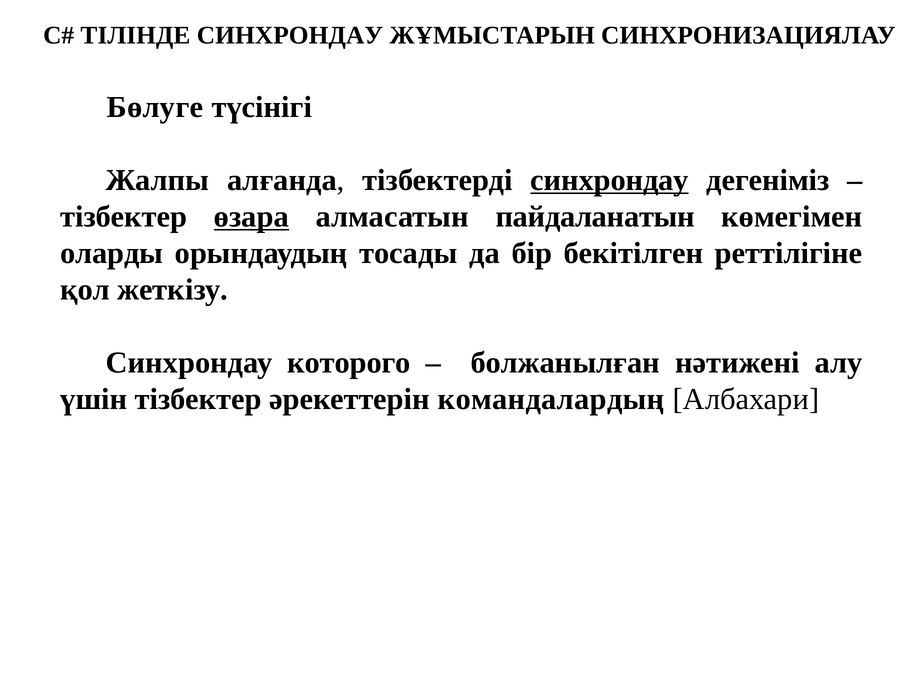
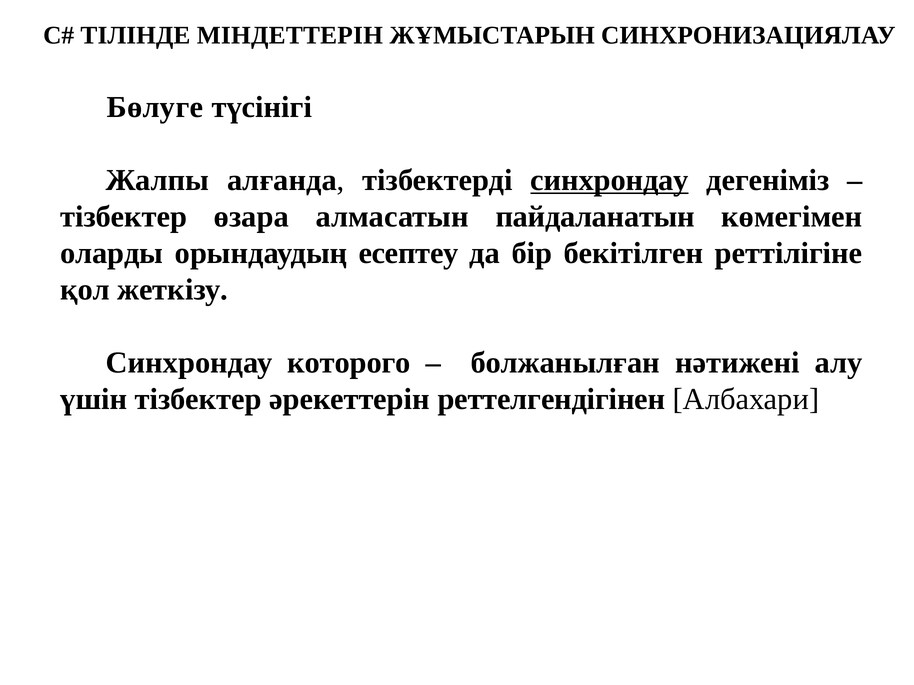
ТІЛІНДЕ СИНХРОНДАУ: СИНХРОНДАУ -> МІНДЕТТЕРІН
өзара underline: present -> none
тосады: тосады -> есептеу
командалардың: командалардың -> реттелгендігінен
